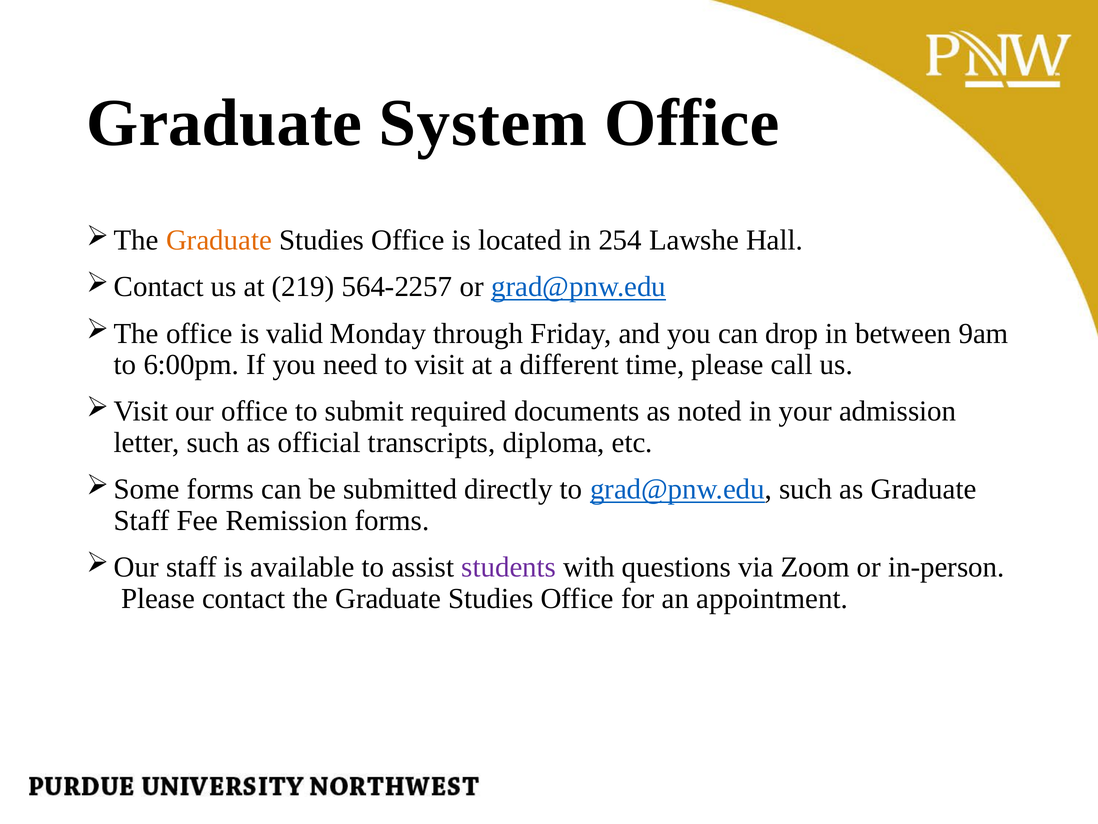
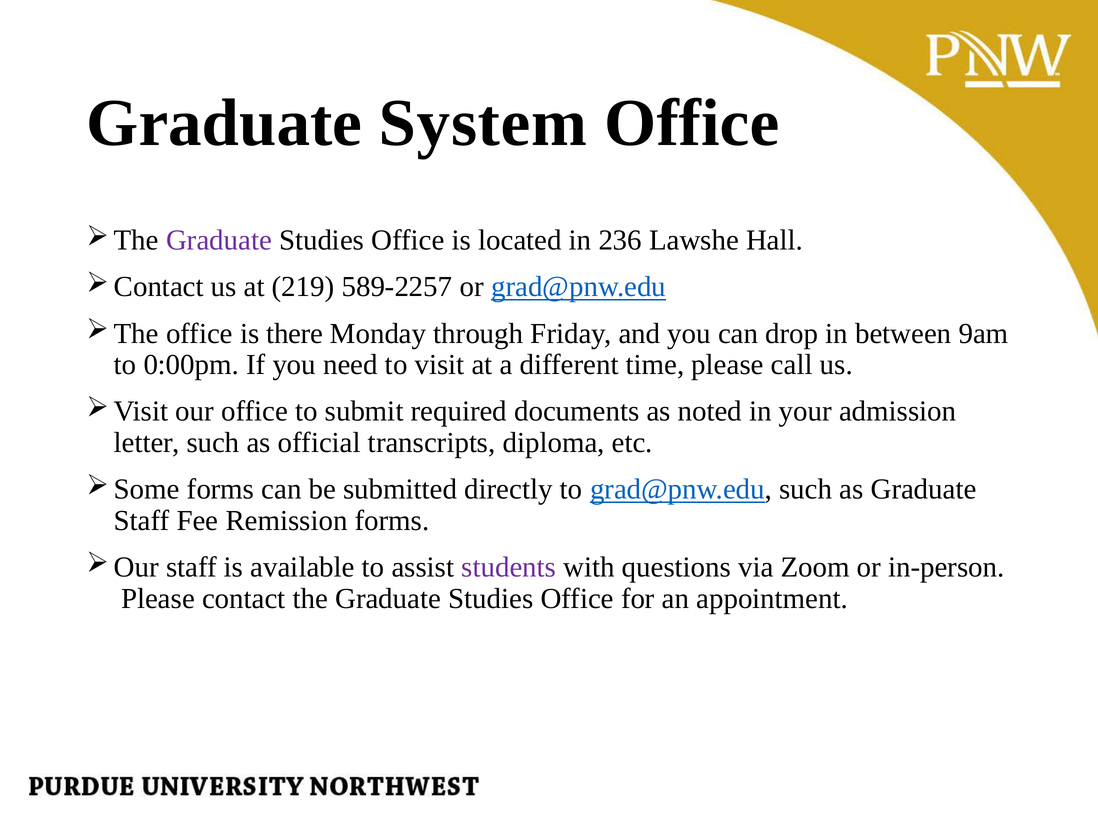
Graduate at (219, 240) colour: orange -> purple
254: 254 -> 236
564-2257: 564-2257 -> 589-2257
valid: valid -> there
6:00pm: 6:00pm -> 0:00pm
